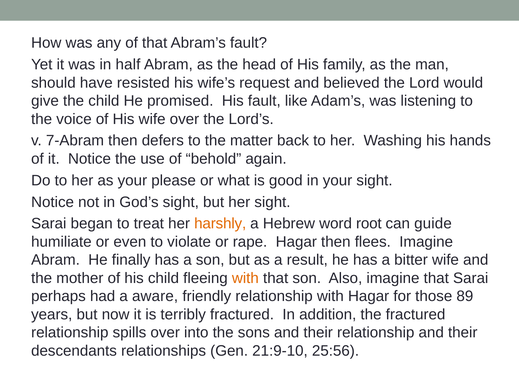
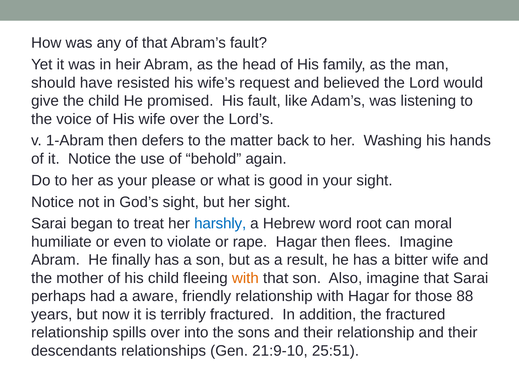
half: half -> heir
7-Abram: 7-Abram -> 1-Abram
harshly colour: orange -> blue
guide: guide -> moral
89: 89 -> 88
25:56: 25:56 -> 25:51
